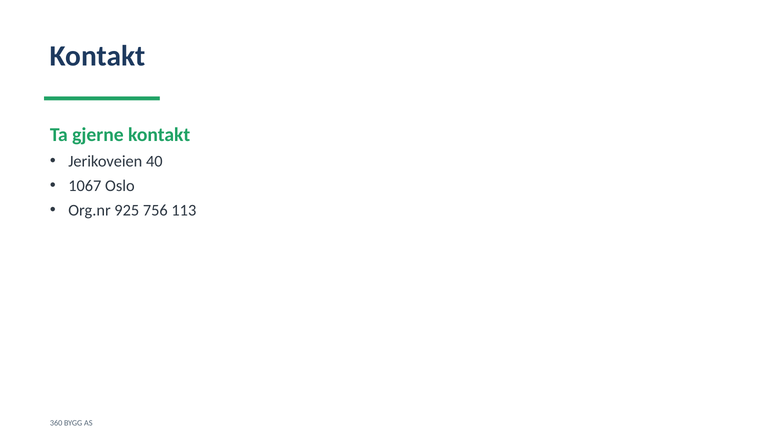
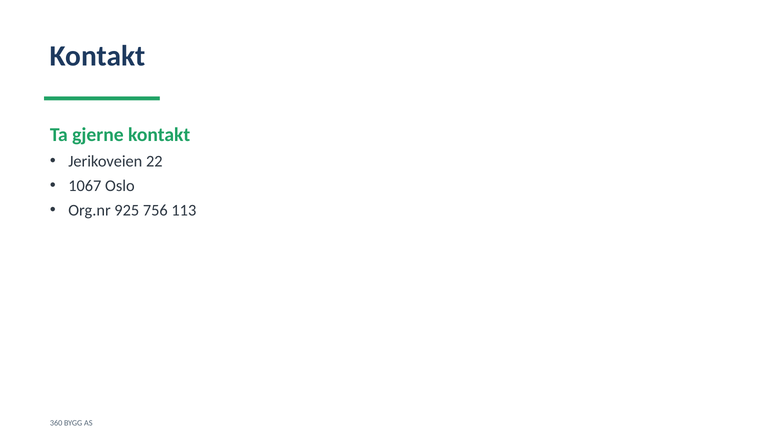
40: 40 -> 22
